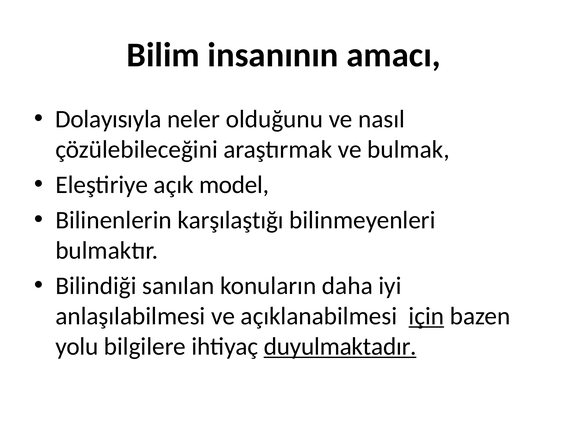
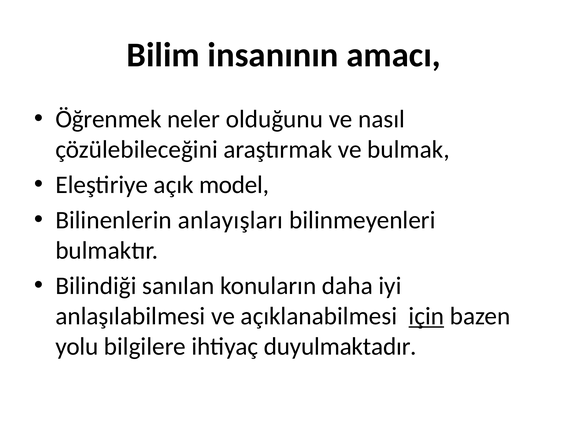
Dolayısıyla: Dolayısıyla -> Öğrenmek
karşılaştığı: karşılaştığı -> anlayışları
duyulmaktadır underline: present -> none
